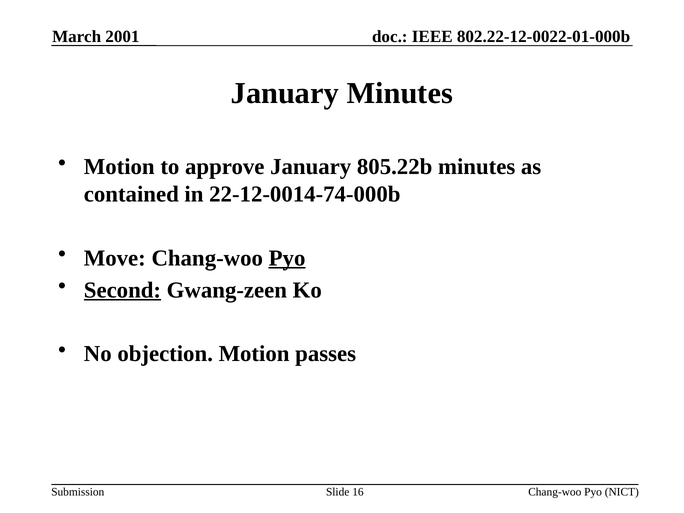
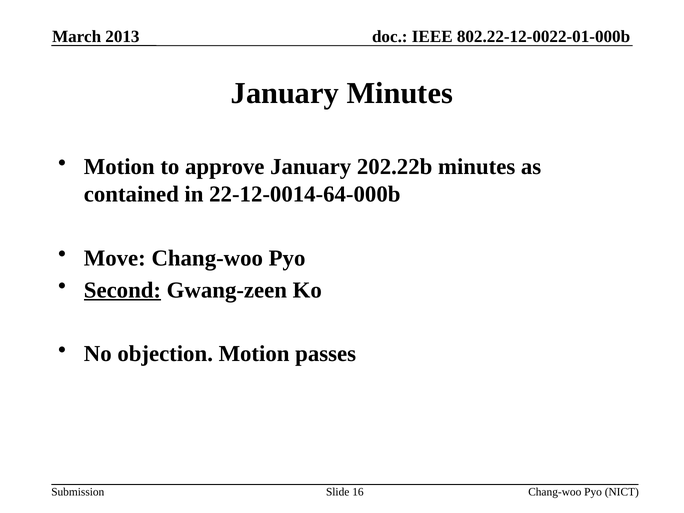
2001: 2001 -> 2013
805.22b: 805.22b -> 202.22b
22-12-0014-74-000b: 22-12-0014-74-000b -> 22-12-0014-64-000b
Pyo at (287, 258) underline: present -> none
